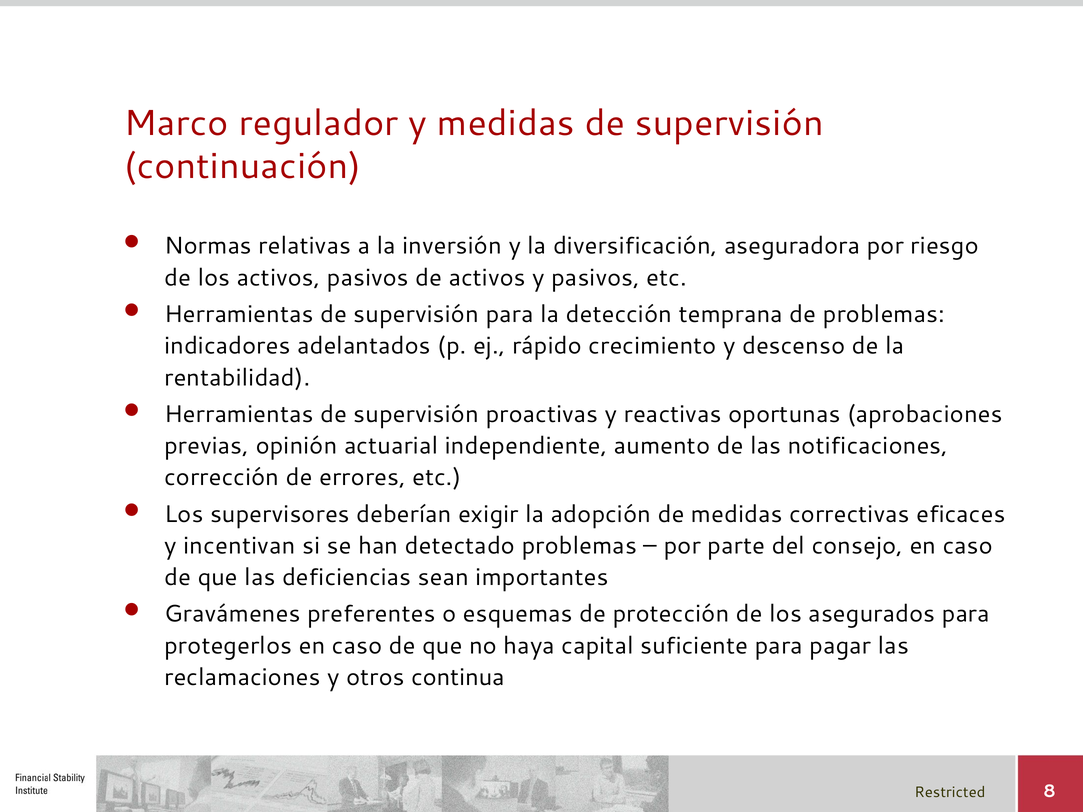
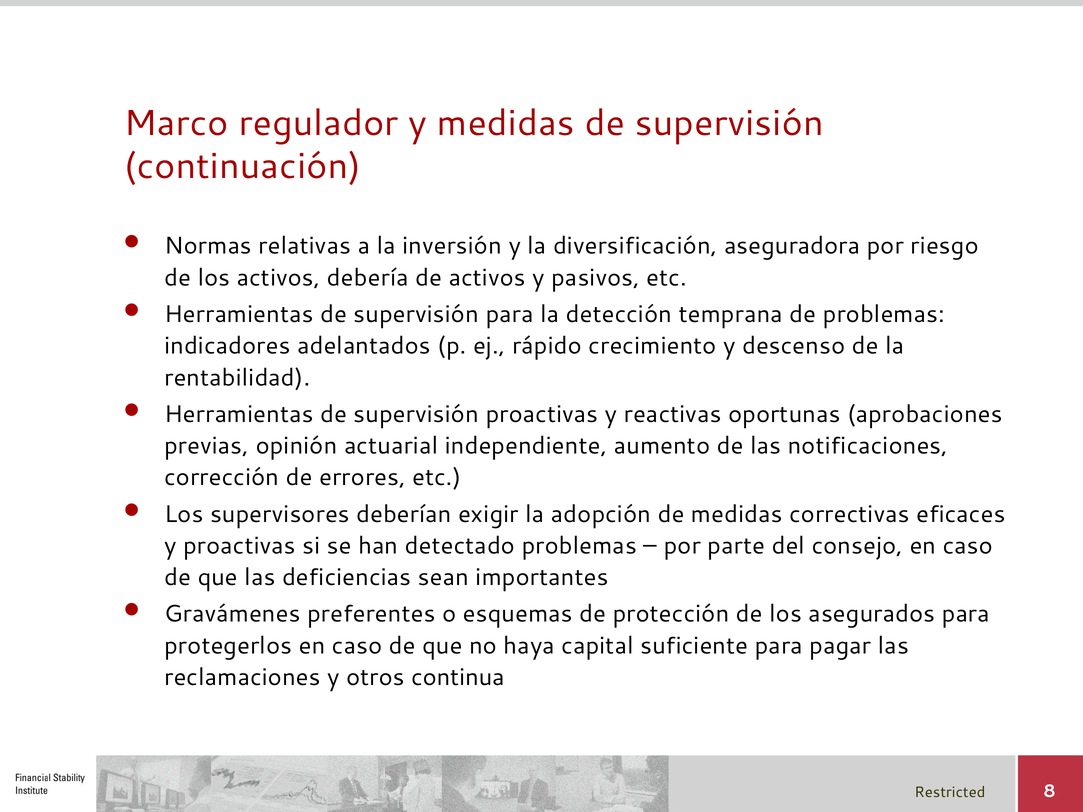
activos pasivos: pasivos -> debería
y incentivan: incentivan -> proactivas
